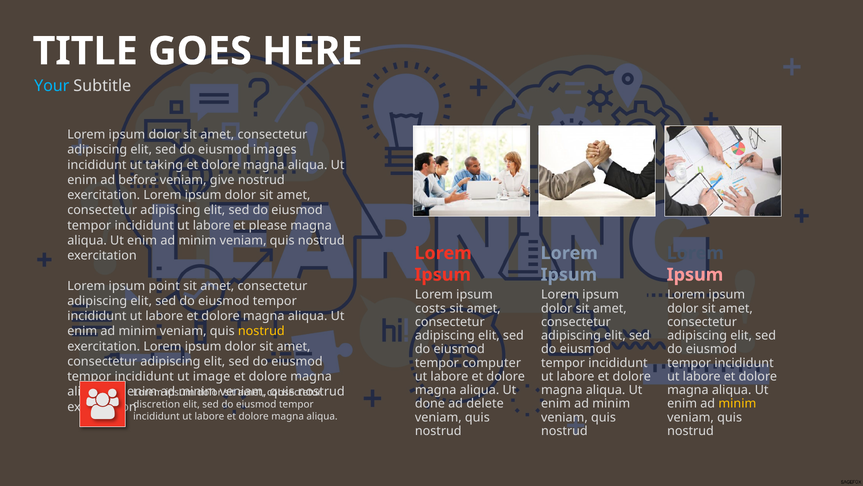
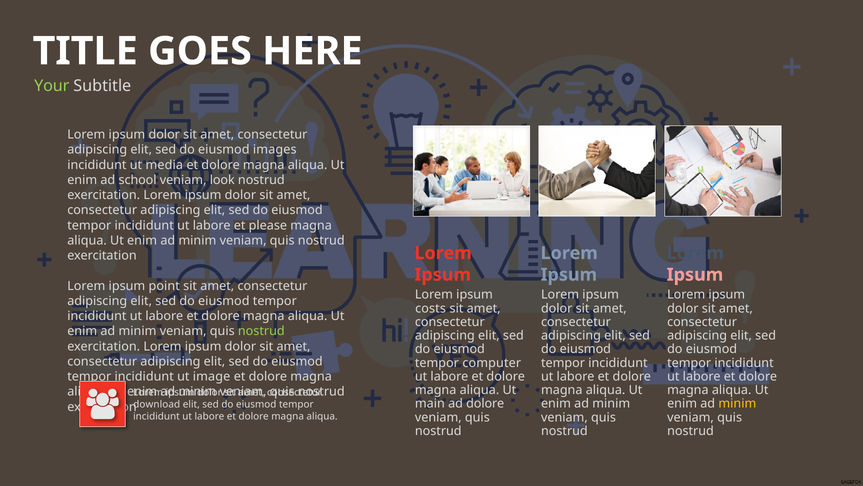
Your colour: light blue -> light green
taking: taking -> media
before: before -> school
give: give -> look
nostrud at (261, 331) colour: yellow -> light green
done: done -> main
ad delete: delete -> dolore
discretion: discretion -> download
